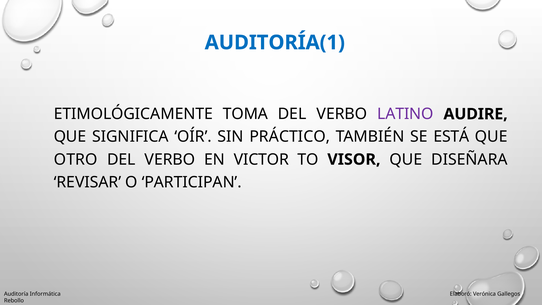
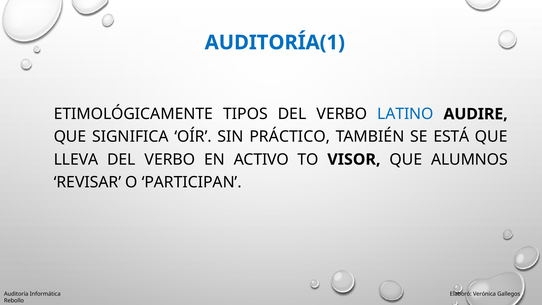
TOMA: TOMA -> TIPOS
LATINO colour: purple -> blue
OTRO: OTRO -> LLEVA
VICTOR: VICTOR -> ACTIVO
DISEÑARA: DISEÑARA -> ALUMNOS
